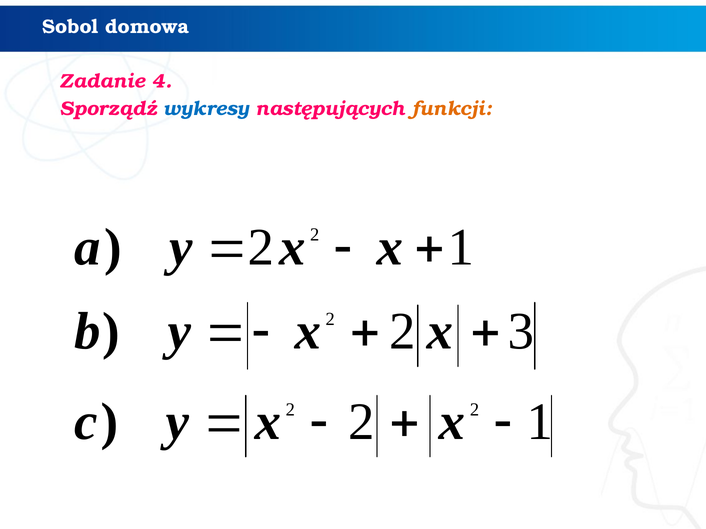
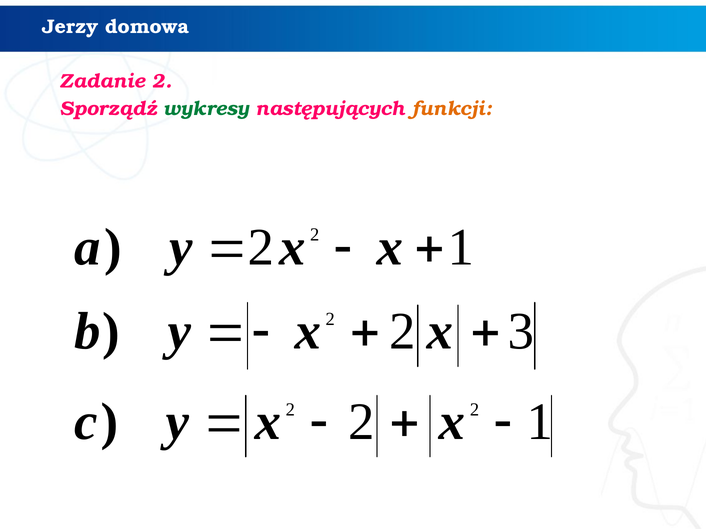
Sobol: Sobol -> Jerzy
Zadanie 4: 4 -> 2
wykresy colour: blue -> green
